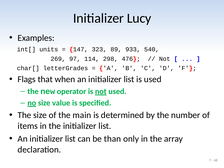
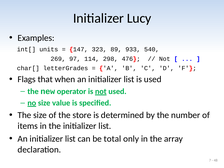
main: main -> store
than: than -> total
